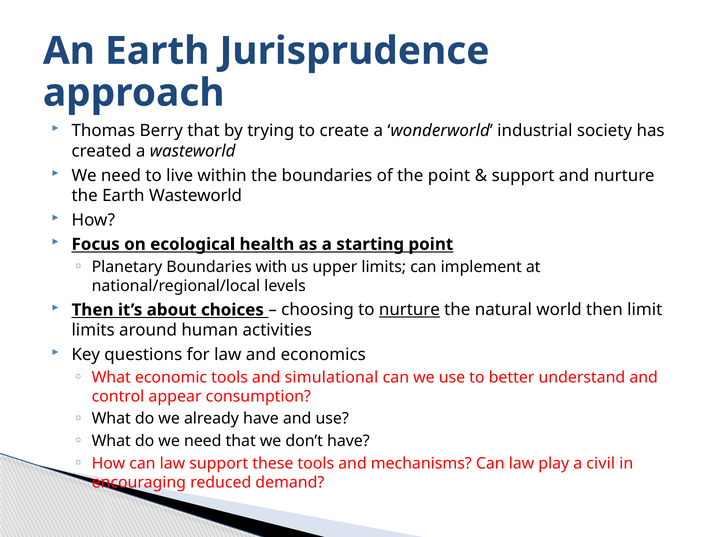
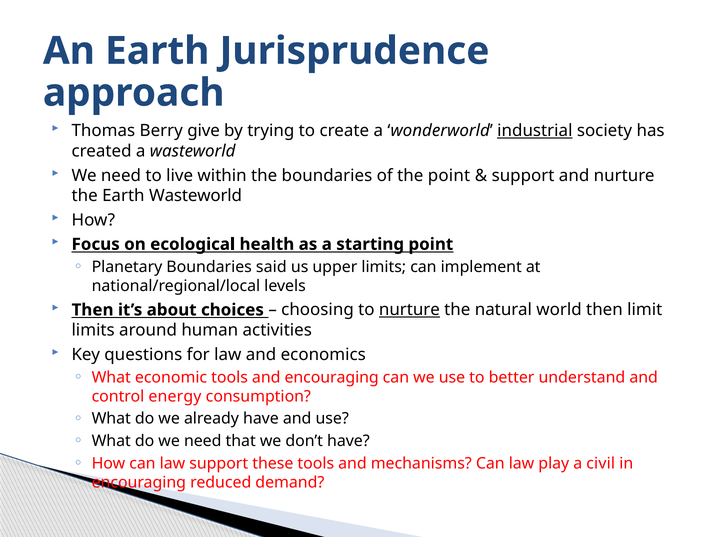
Berry that: that -> give
industrial underline: none -> present
with: with -> said
and simulational: simulational -> encouraging
appear: appear -> energy
